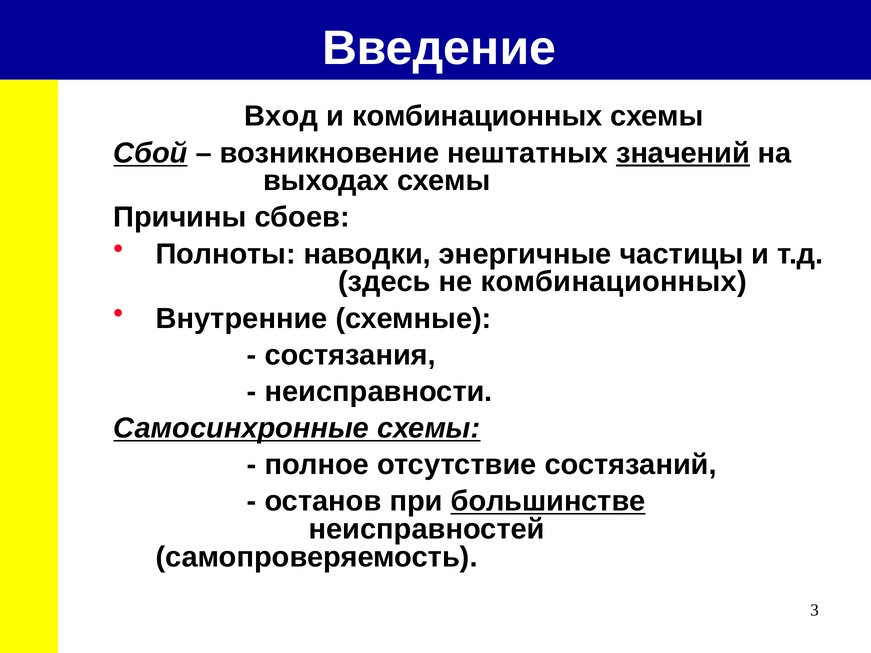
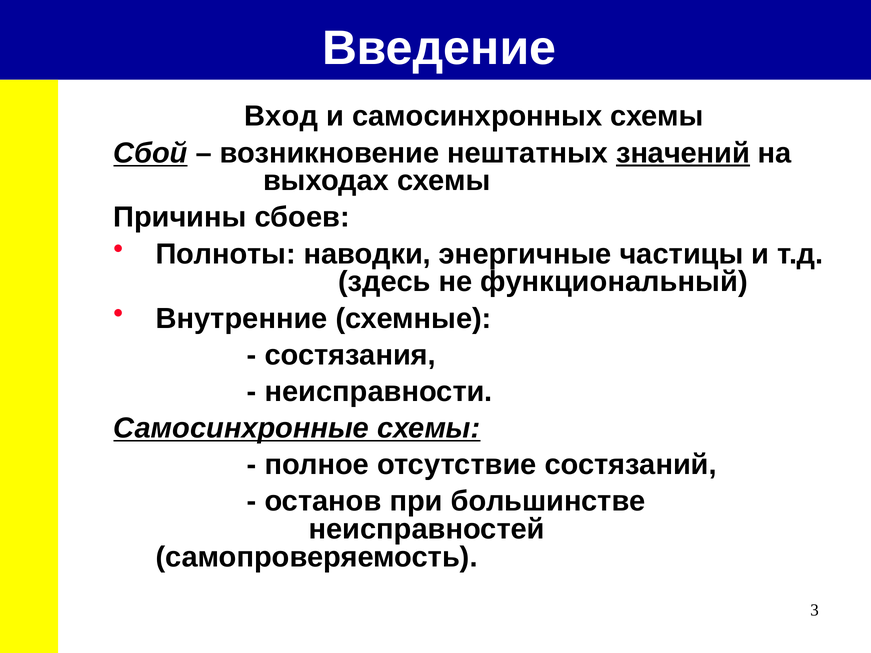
и комбинационных: комбинационных -> самосинхронных
не комбинационных: комбинационных -> функциональный
большинстве underline: present -> none
